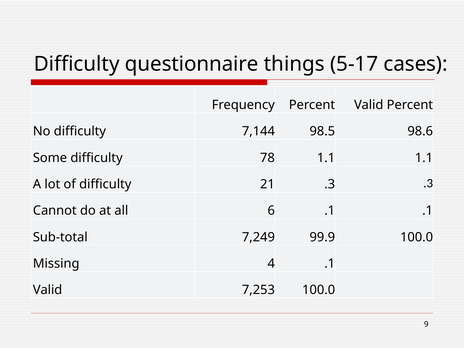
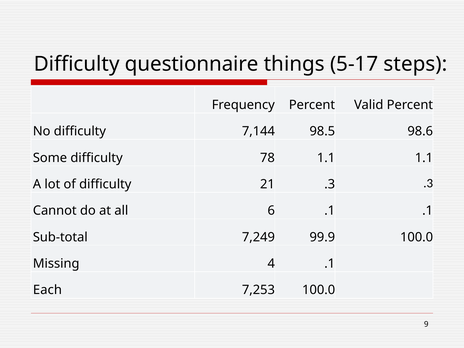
cases: cases -> steps
Valid at (48, 290): Valid -> Each
